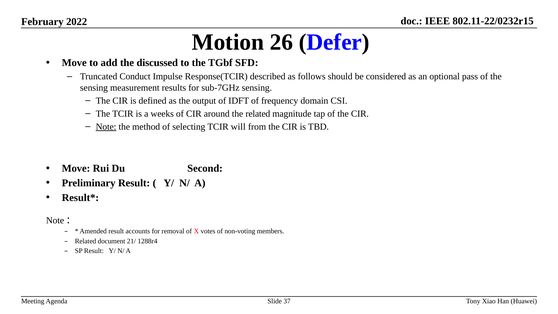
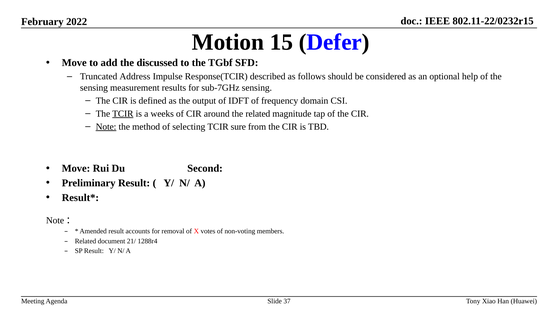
26: 26 -> 15
Conduct: Conduct -> Address
pass: pass -> help
TCIR at (123, 114) underline: none -> present
will: will -> sure
